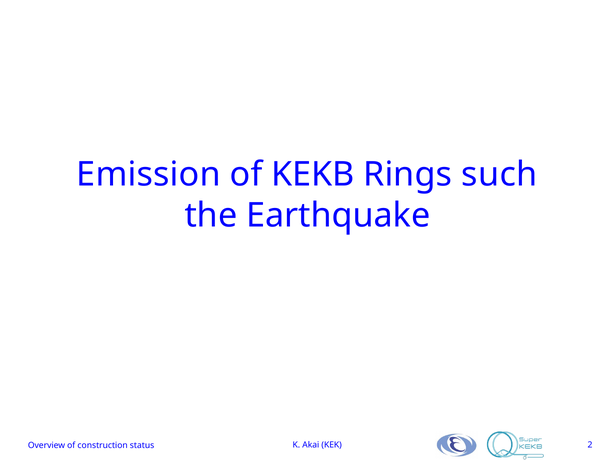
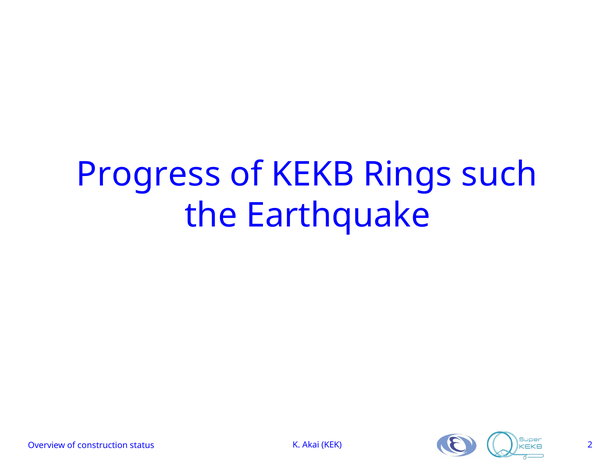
Emission: Emission -> Progress
